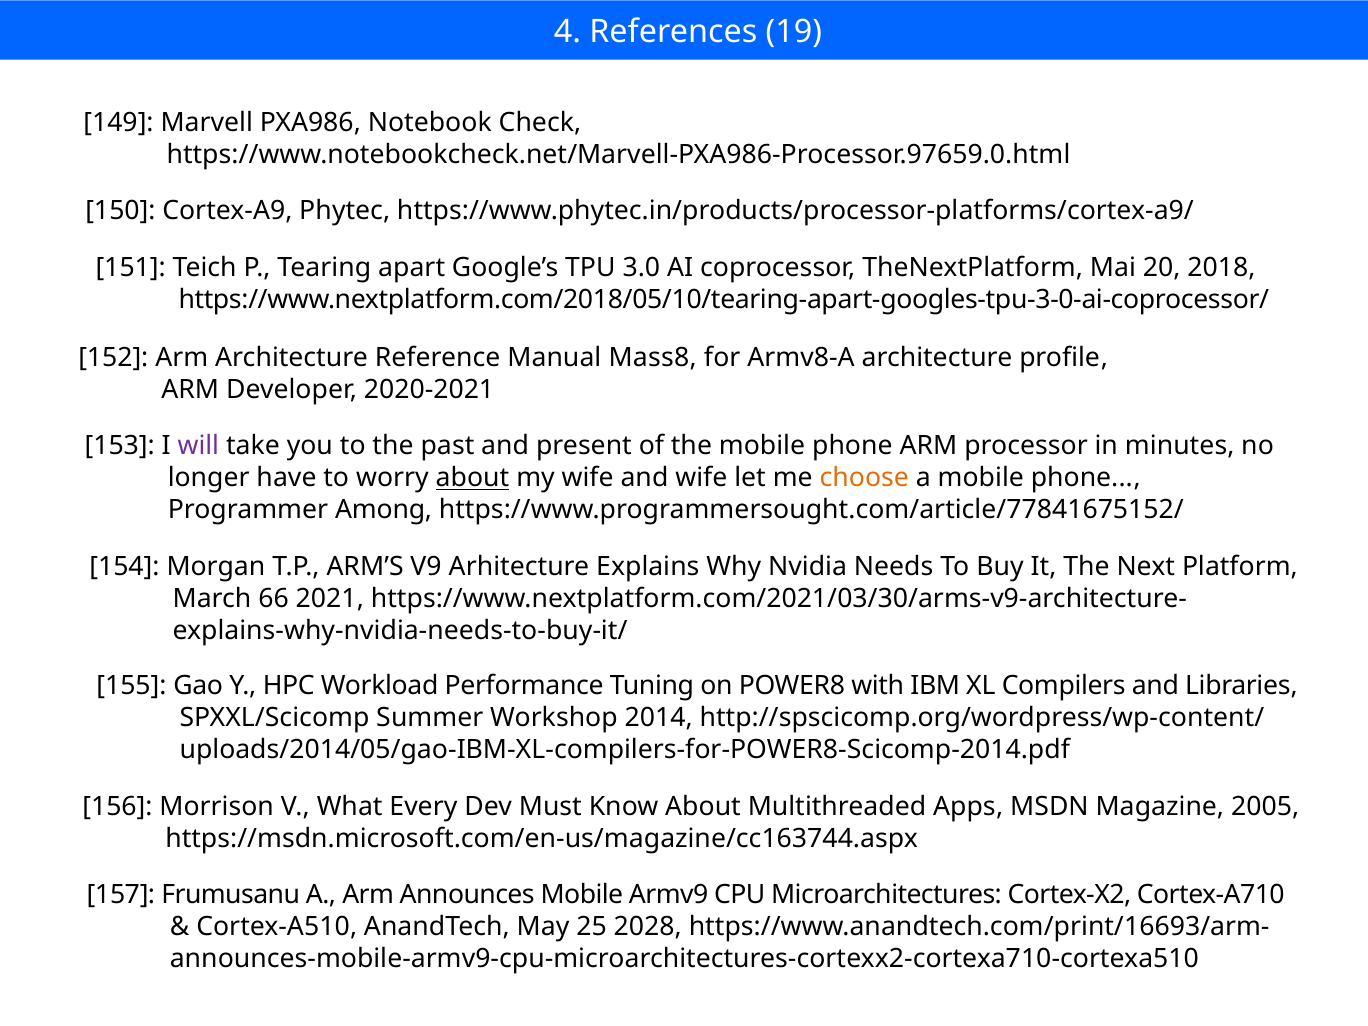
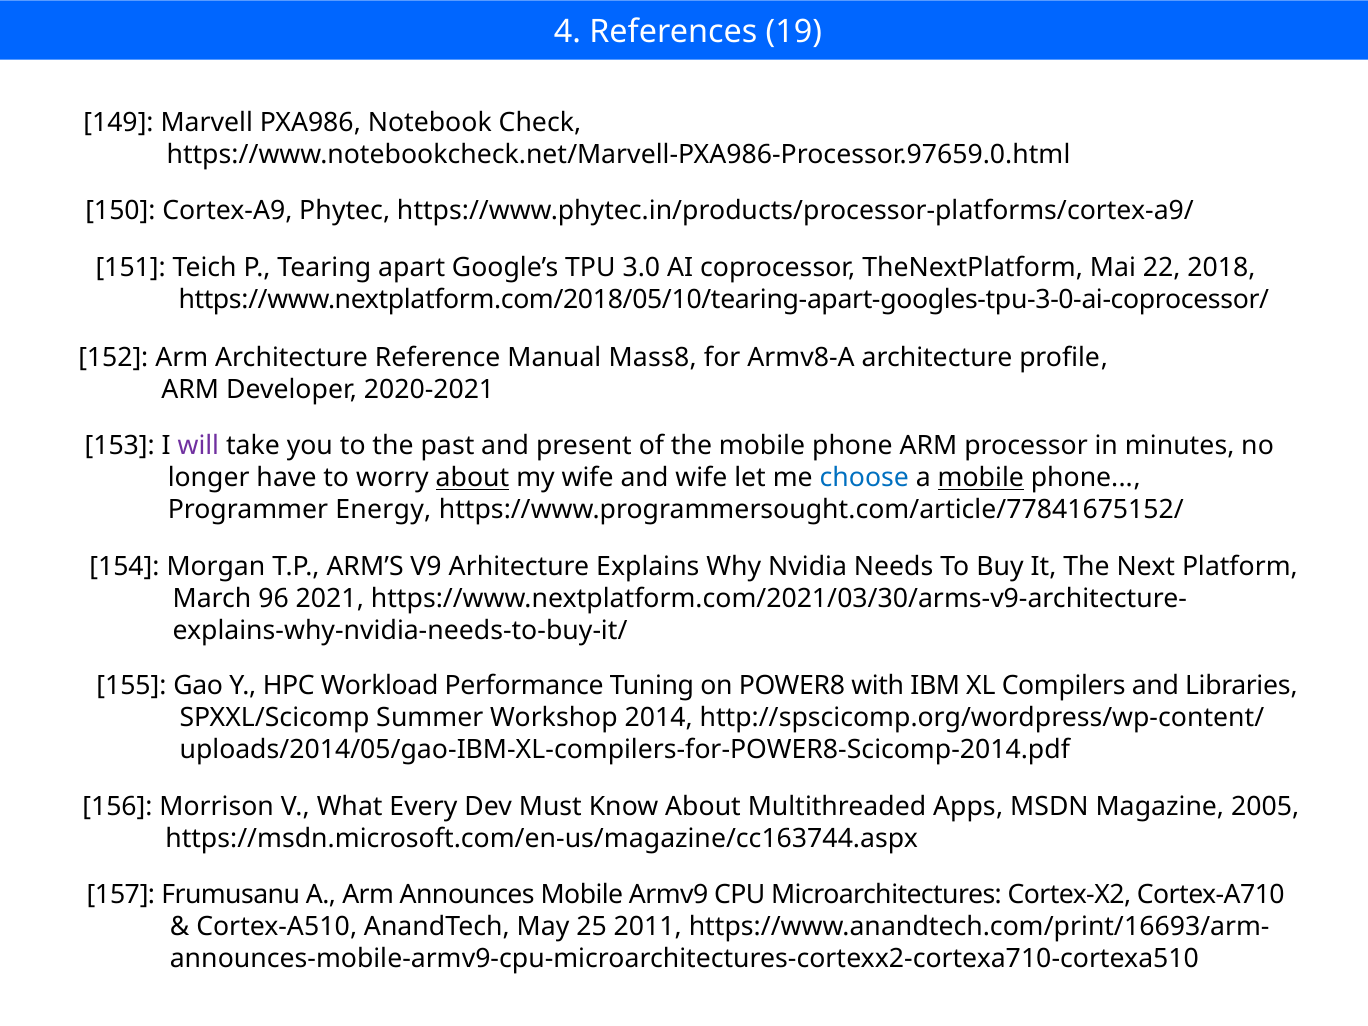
20: 20 -> 22
choose colour: orange -> blue
mobile at (981, 478) underline: none -> present
Among: Among -> Energy
66: 66 -> 96
2028: 2028 -> 2011
